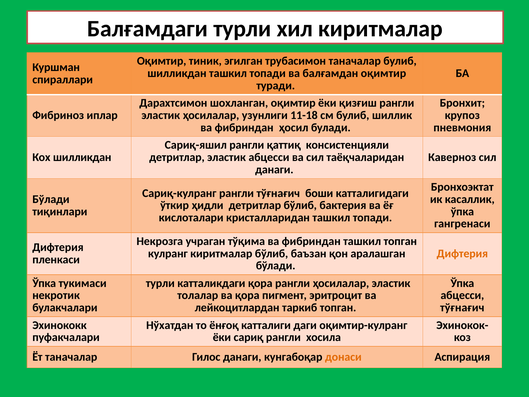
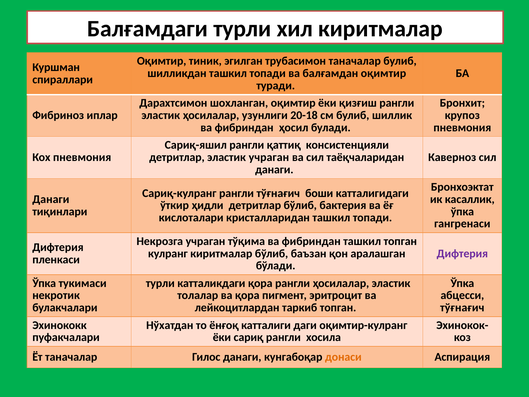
11-18: 11-18 -> 20-18
Кох шилликдан: шилликдан -> пневмония
эластик абцесси: абцесси -> учраган
Бўлади at (51, 199): Бўлади -> Данаги
Дифтерия at (462, 253) colour: orange -> purple
